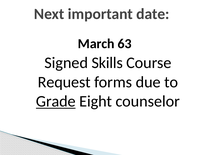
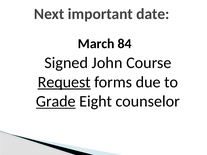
63: 63 -> 84
Skills: Skills -> John
Request underline: none -> present
